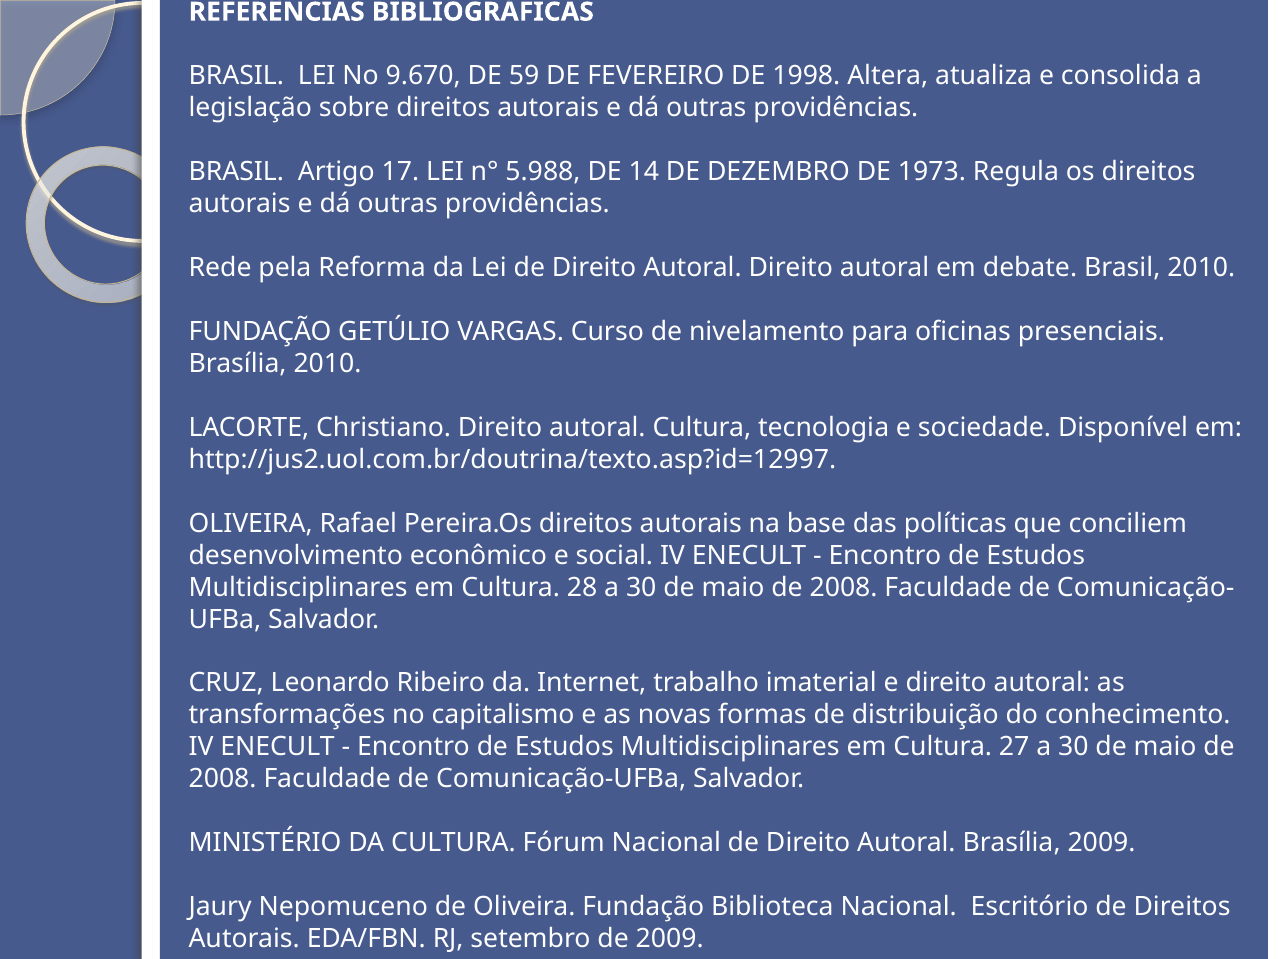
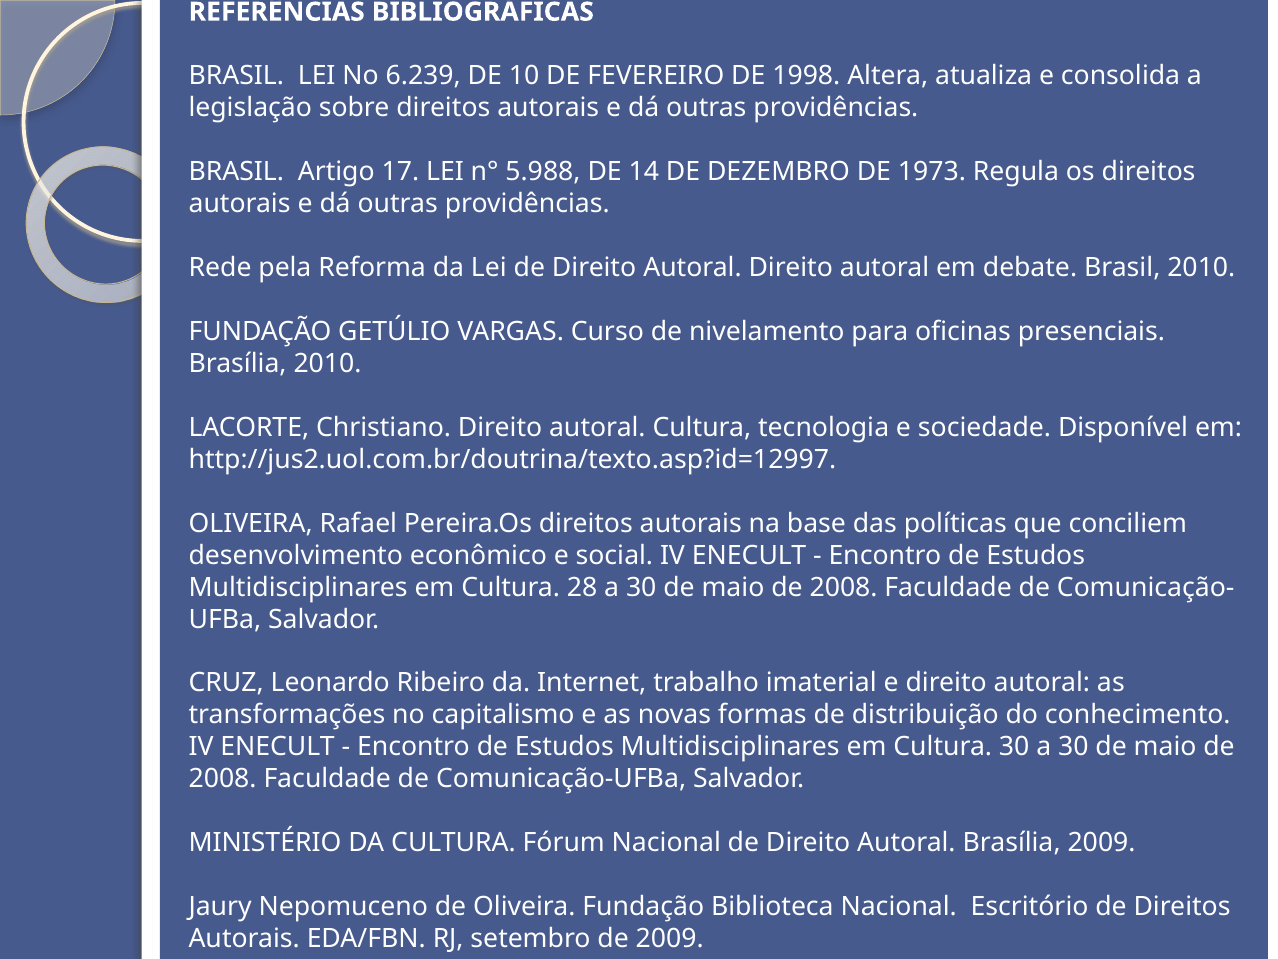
9.670: 9.670 -> 6.239
59: 59 -> 10
Cultura 27: 27 -> 30
